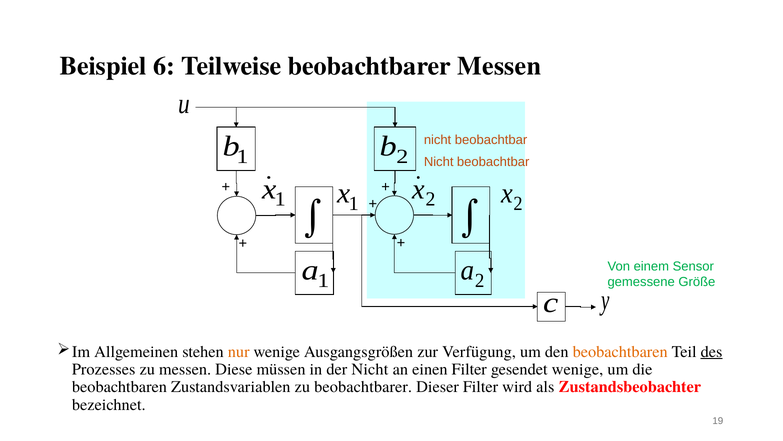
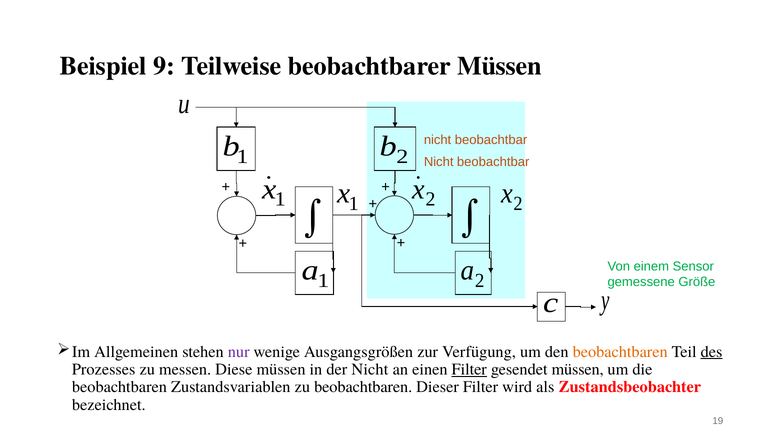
6: 6 -> 9
beobachtbarer Messen: Messen -> Müssen
nur colour: orange -> purple
Filter at (469, 369) underline: none -> present
gesendet wenige: wenige -> müssen
zu beobachtbarer: beobachtbarer -> beobachtbaren
